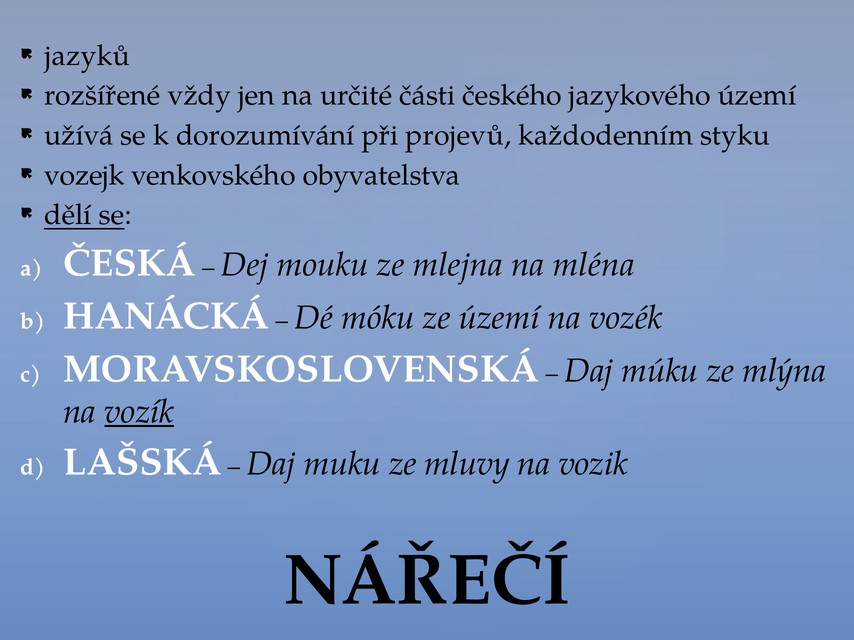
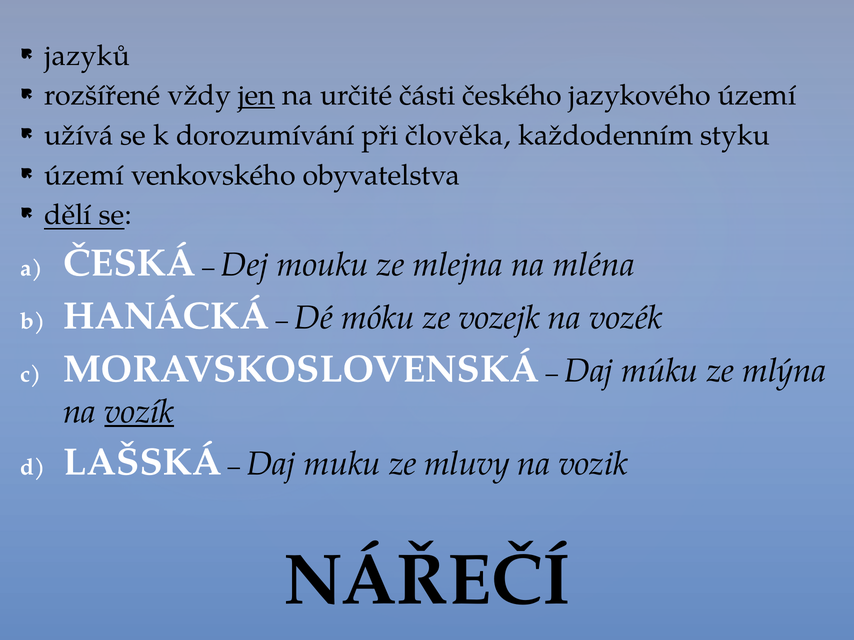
jen underline: none -> present
projevů: projevů -> člověka
vozejk at (84, 175): vozejk -> území
ze území: území -> vozejk
